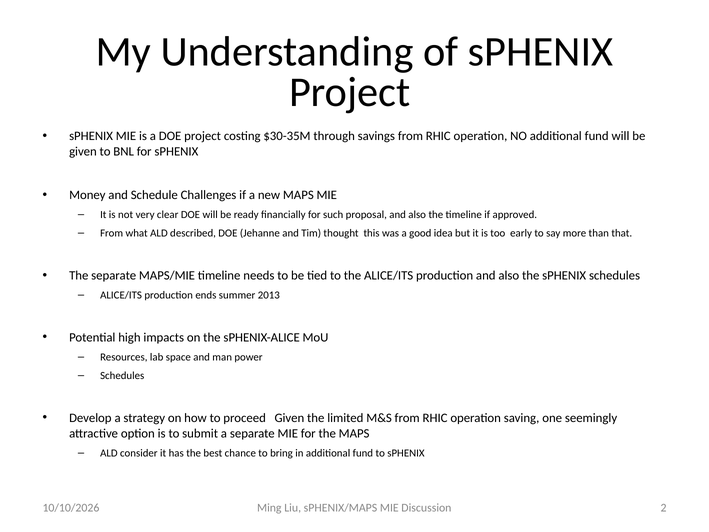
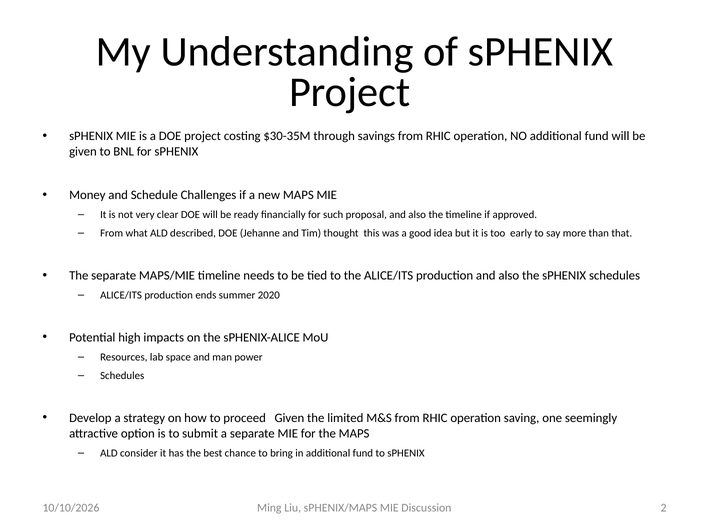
2013: 2013 -> 2020
